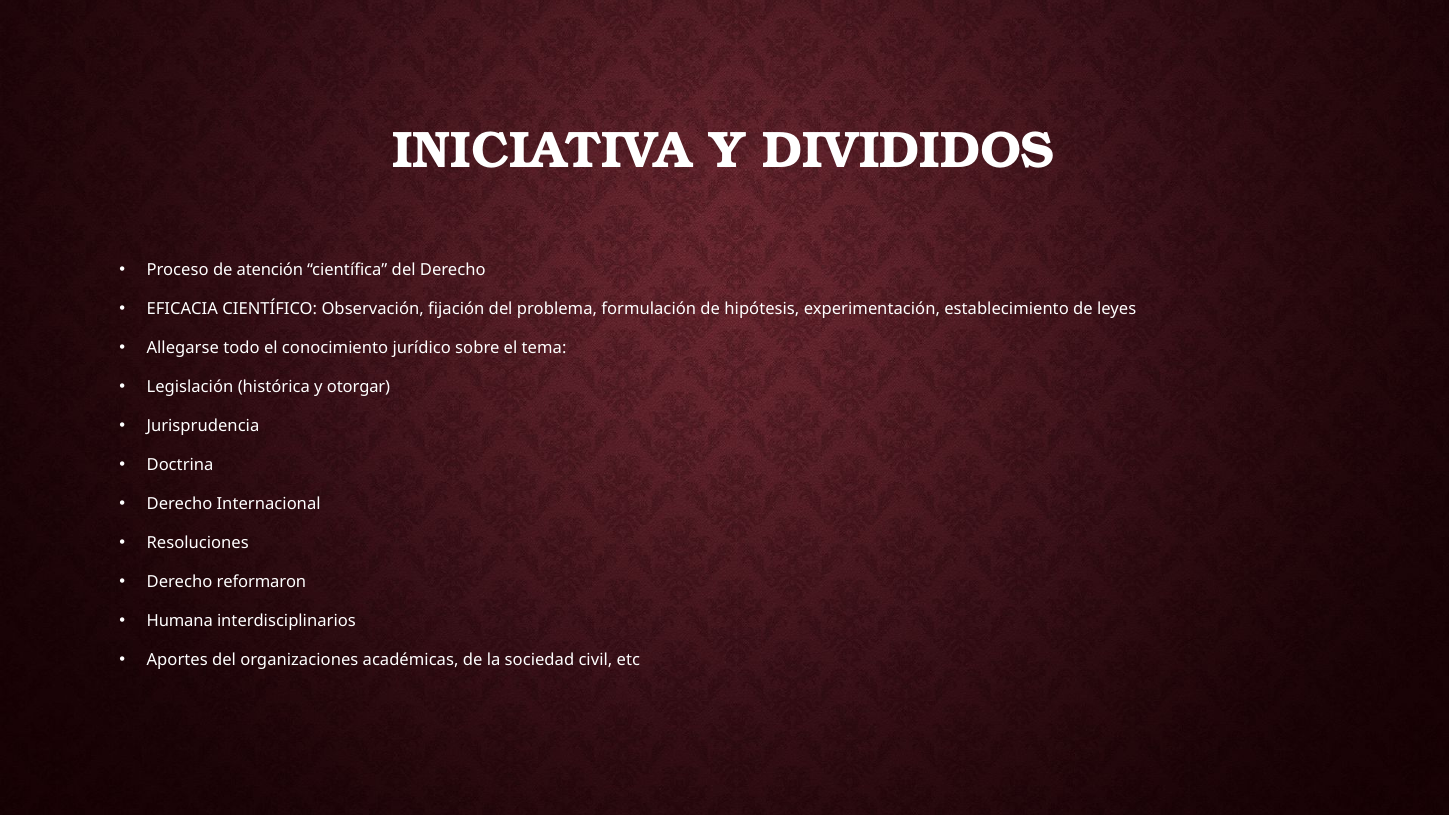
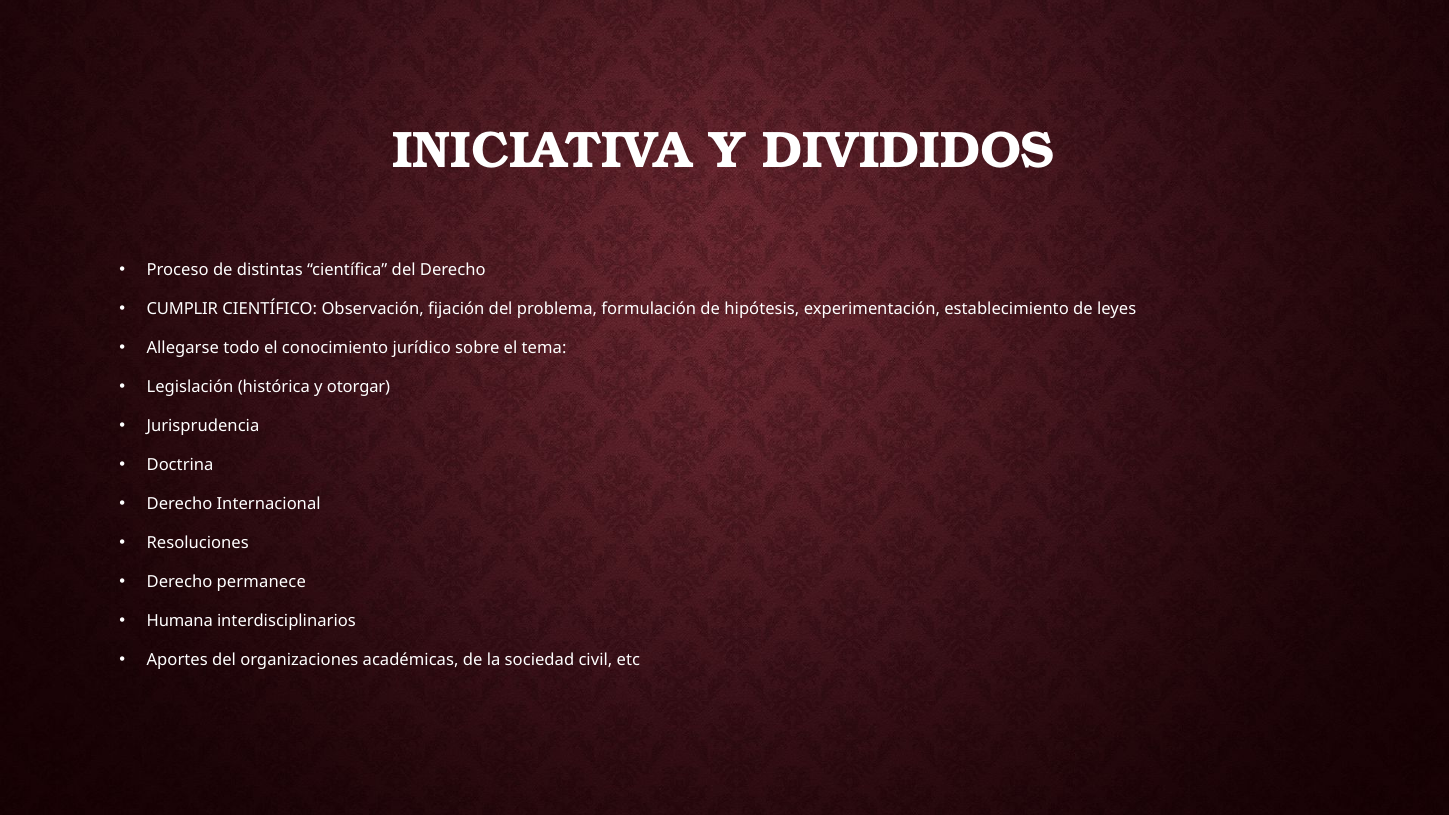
atención: atención -> distintas
EFICACIA: EFICACIA -> CUMPLIR
reformaron: reformaron -> permanece
